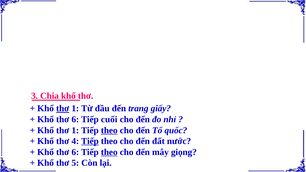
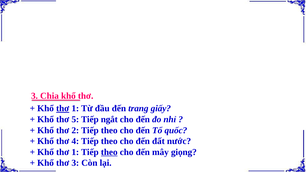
6 at (75, 119): 6 -> 5
cuối: cuối -> ngắt
1 at (75, 130): 1 -> 2
theo at (109, 130) underline: present -> none
Tiếp at (90, 141) underline: present -> none
6 at (75, 152): 6 -> 1
thơ 5: 5 -> 3
